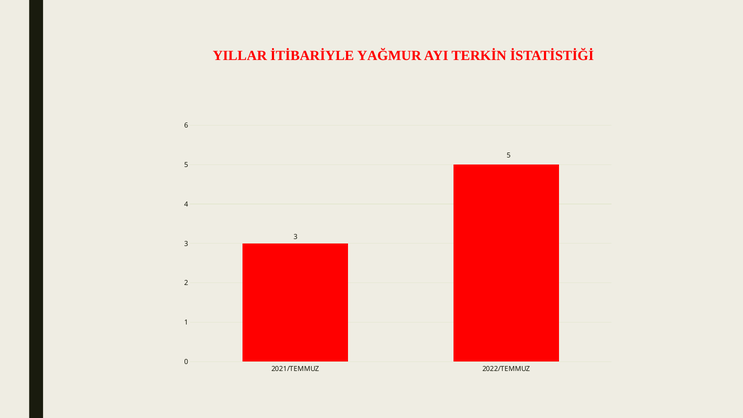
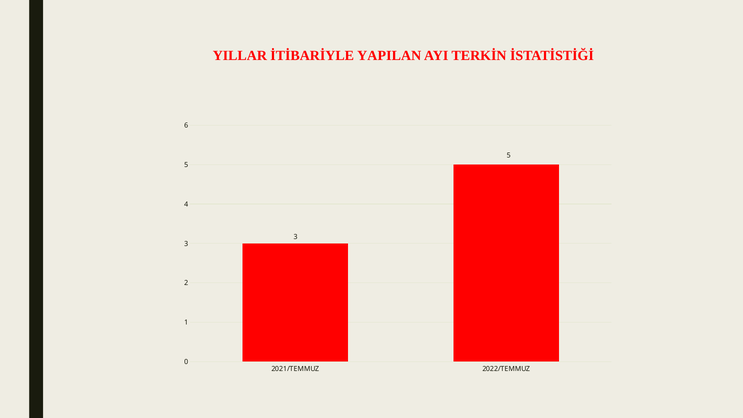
YAĞMUR: YAĞMUR -> YAPILAN
